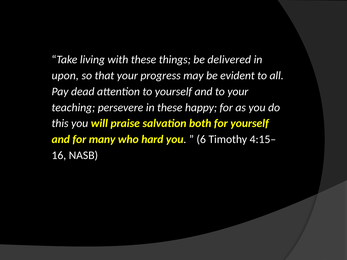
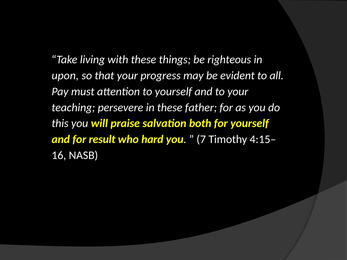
delivered: delivered -> righteous
dead: dead -> must
happy: happy -> father
many: many -> result
6: 6 -> 7
